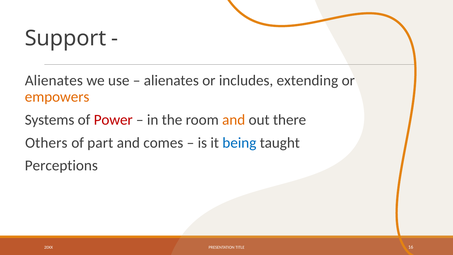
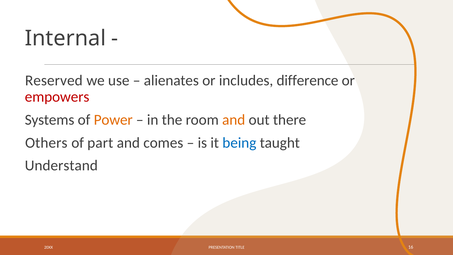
Support: Support -> Internal
Alienates at (54, 80): Alienates -> Reserved
extending: extending -> difference
empowers colour: orange -> red
Power colour: red -> orange
Perceptions: Perceptions -> Understand
